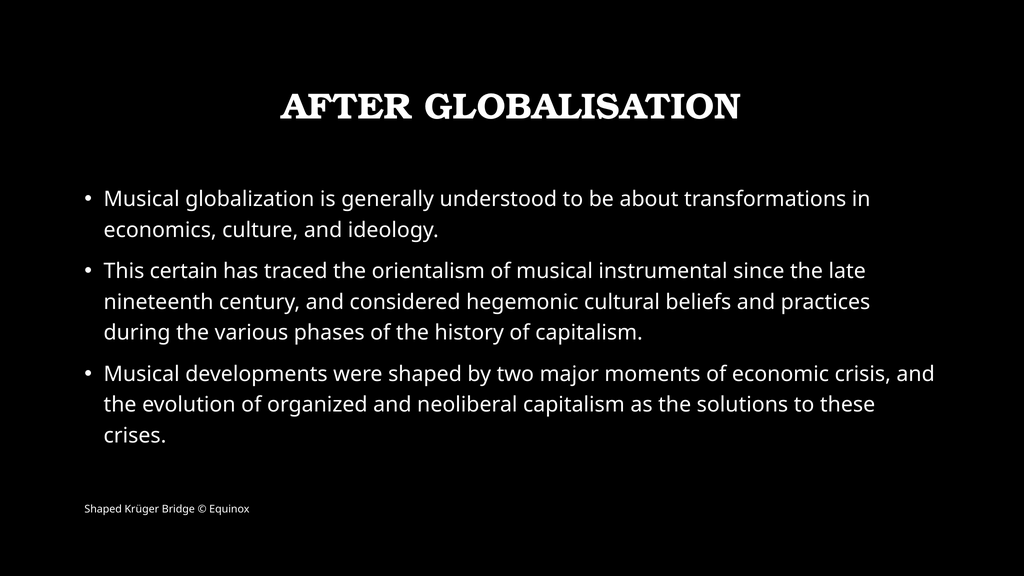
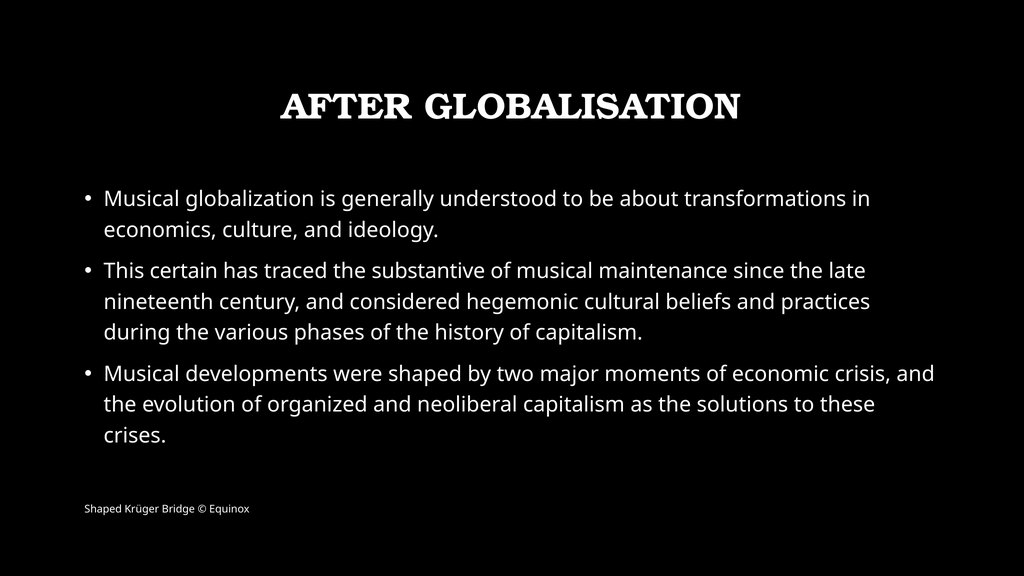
orientalism: orientalism -> substantive
instrumental: instrumental -> maintenance
